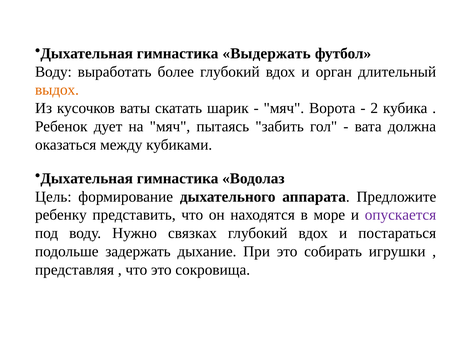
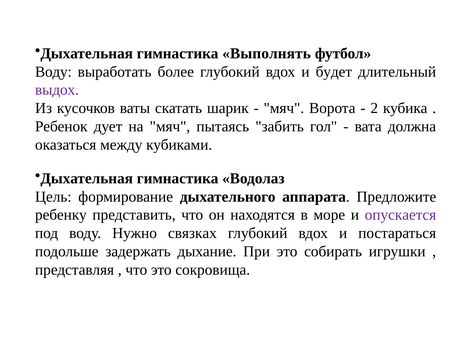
Выдержать: Выдержать -> Выполнять
орган: орган -> будет
выдох colour: orange -> purple
